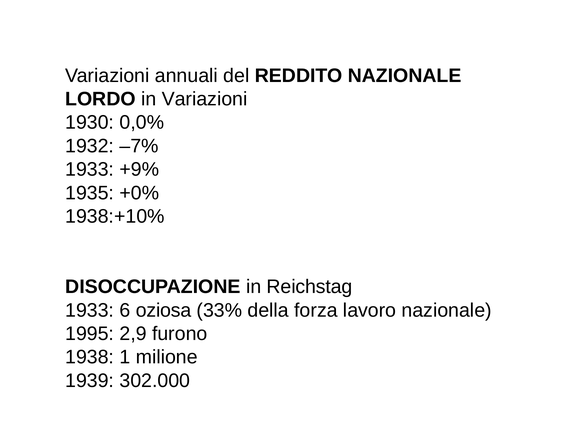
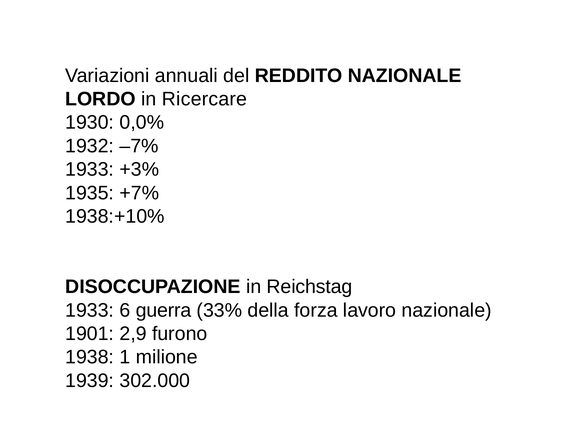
in Variazioni: Variazioni -> Ricercare
+9%: +9% -> +3%
+0%: +0% -> +7%
oziosa: oziosa -> guerra
1995: 1995 -> 1901
